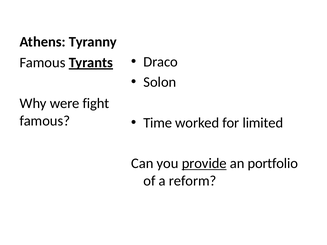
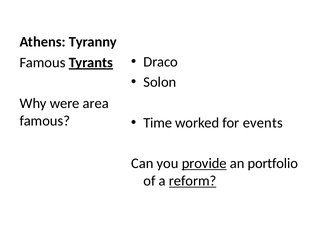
fight: fight -> area
limited: limited -> events
reform underline: none -> present
